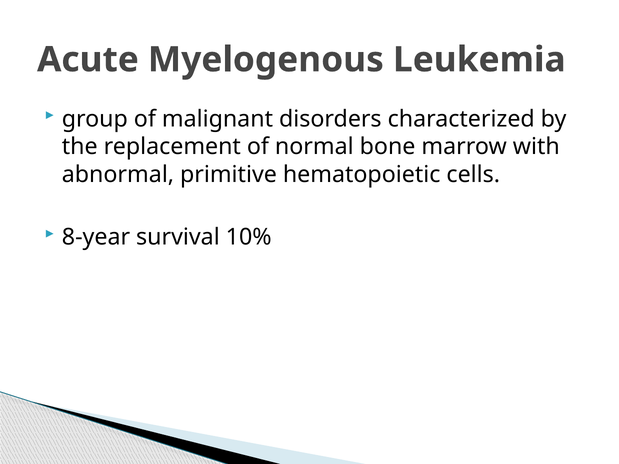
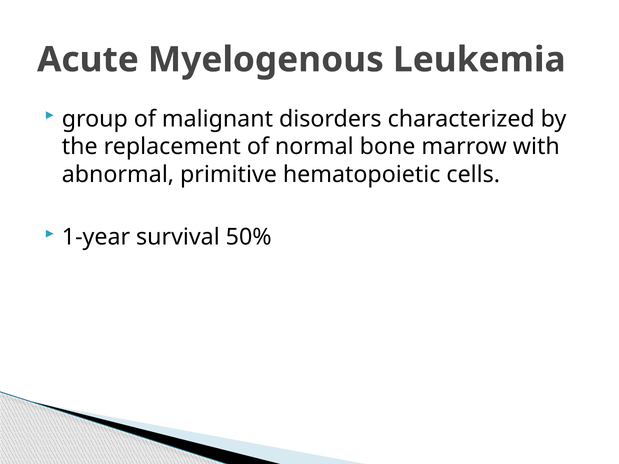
8-year: 8-year -> 1-year
10%: 10% -> 50%
